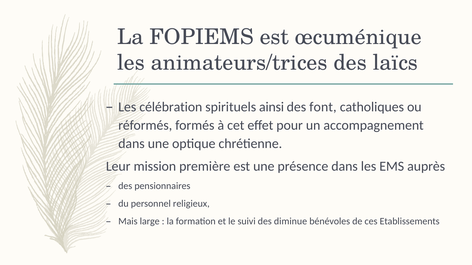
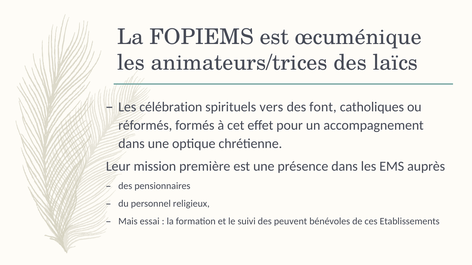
ainsi: ainsi -> vers
large: large -> essai
diminue: diminue -> peuvent
